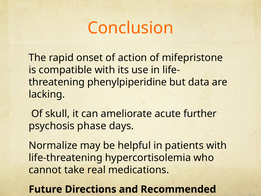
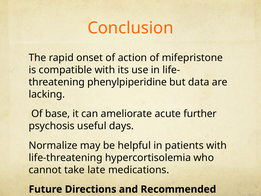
skull: skull -> base
phase: phase -> useful
real: real -> late
